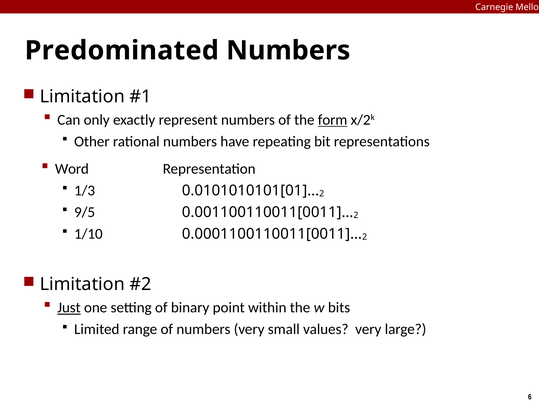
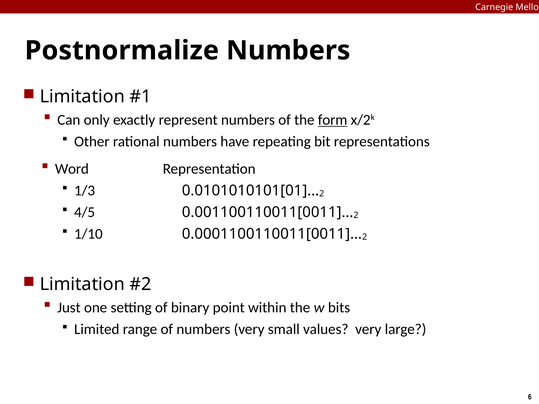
Predominated: Predominated -> Postnormalize
9/5: 9/5 -> 4/5
Just underline: present -> none
